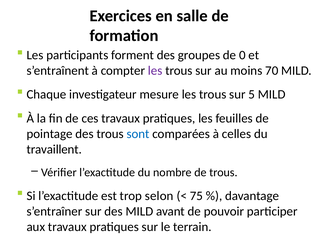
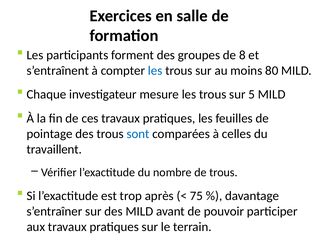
0: 0 -> 8
les at (155, 71) colour: purple -> blue
70: 70 -> 80
selon: selon -> après
